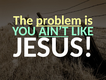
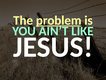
AIN’T underline: present -> none
